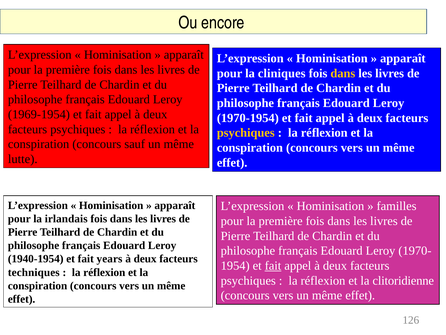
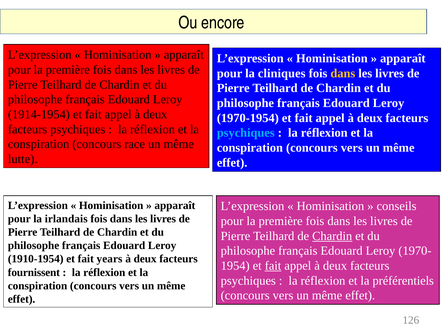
1969-1954: 1969-1954 -> 1914-1954
psychiques at (246, 133) colour: yellow -> light blue
sauf: sauf -> race
familles: familles -> conseils
Chardin at (332, 236) underline: none -> present
1940-1954: 1940-1954 -> 1910-1954
techniques: techniques -> fournissent
clitoridienne: clitoridienne -> préférentiels
